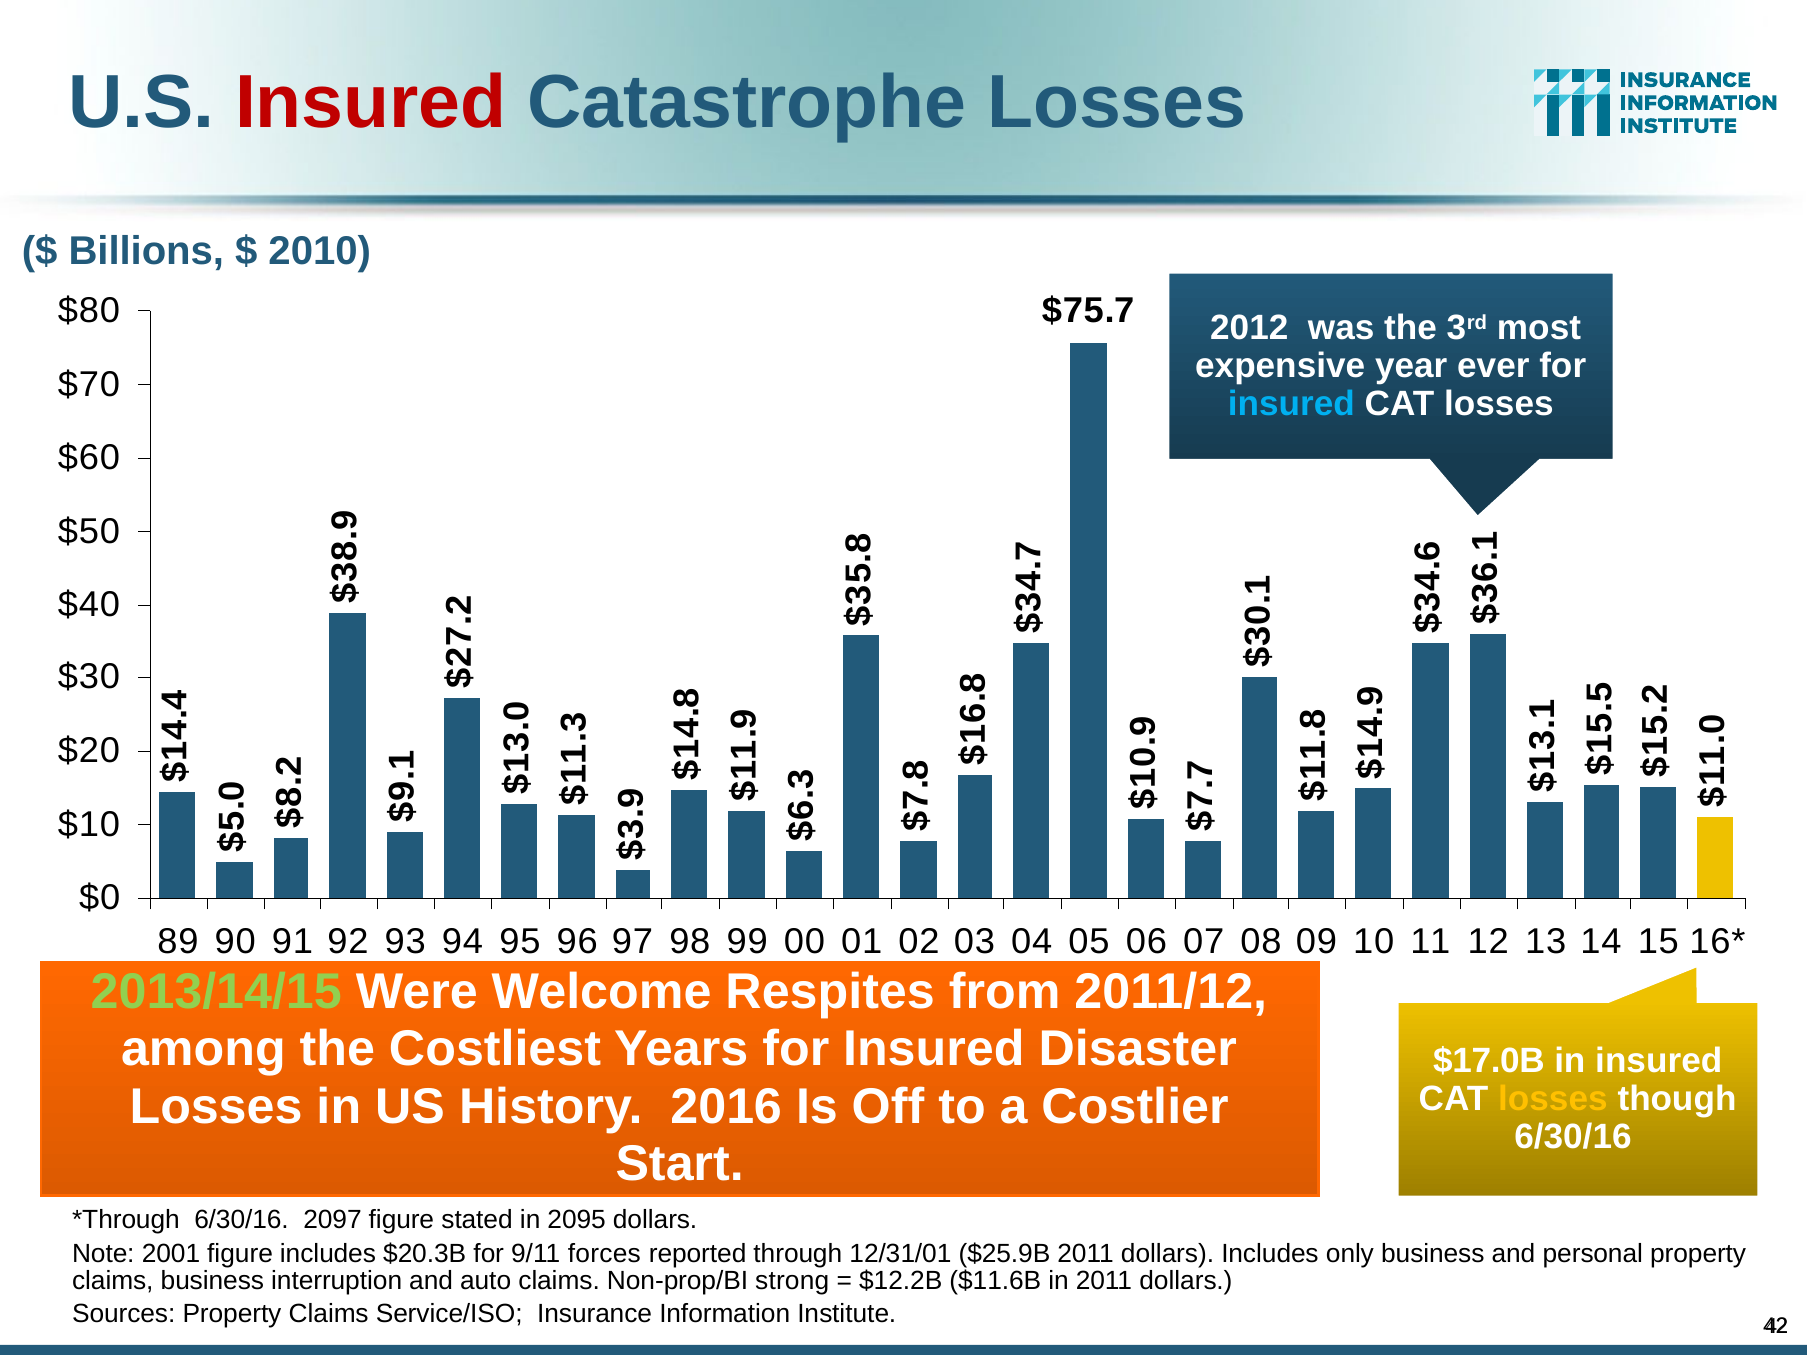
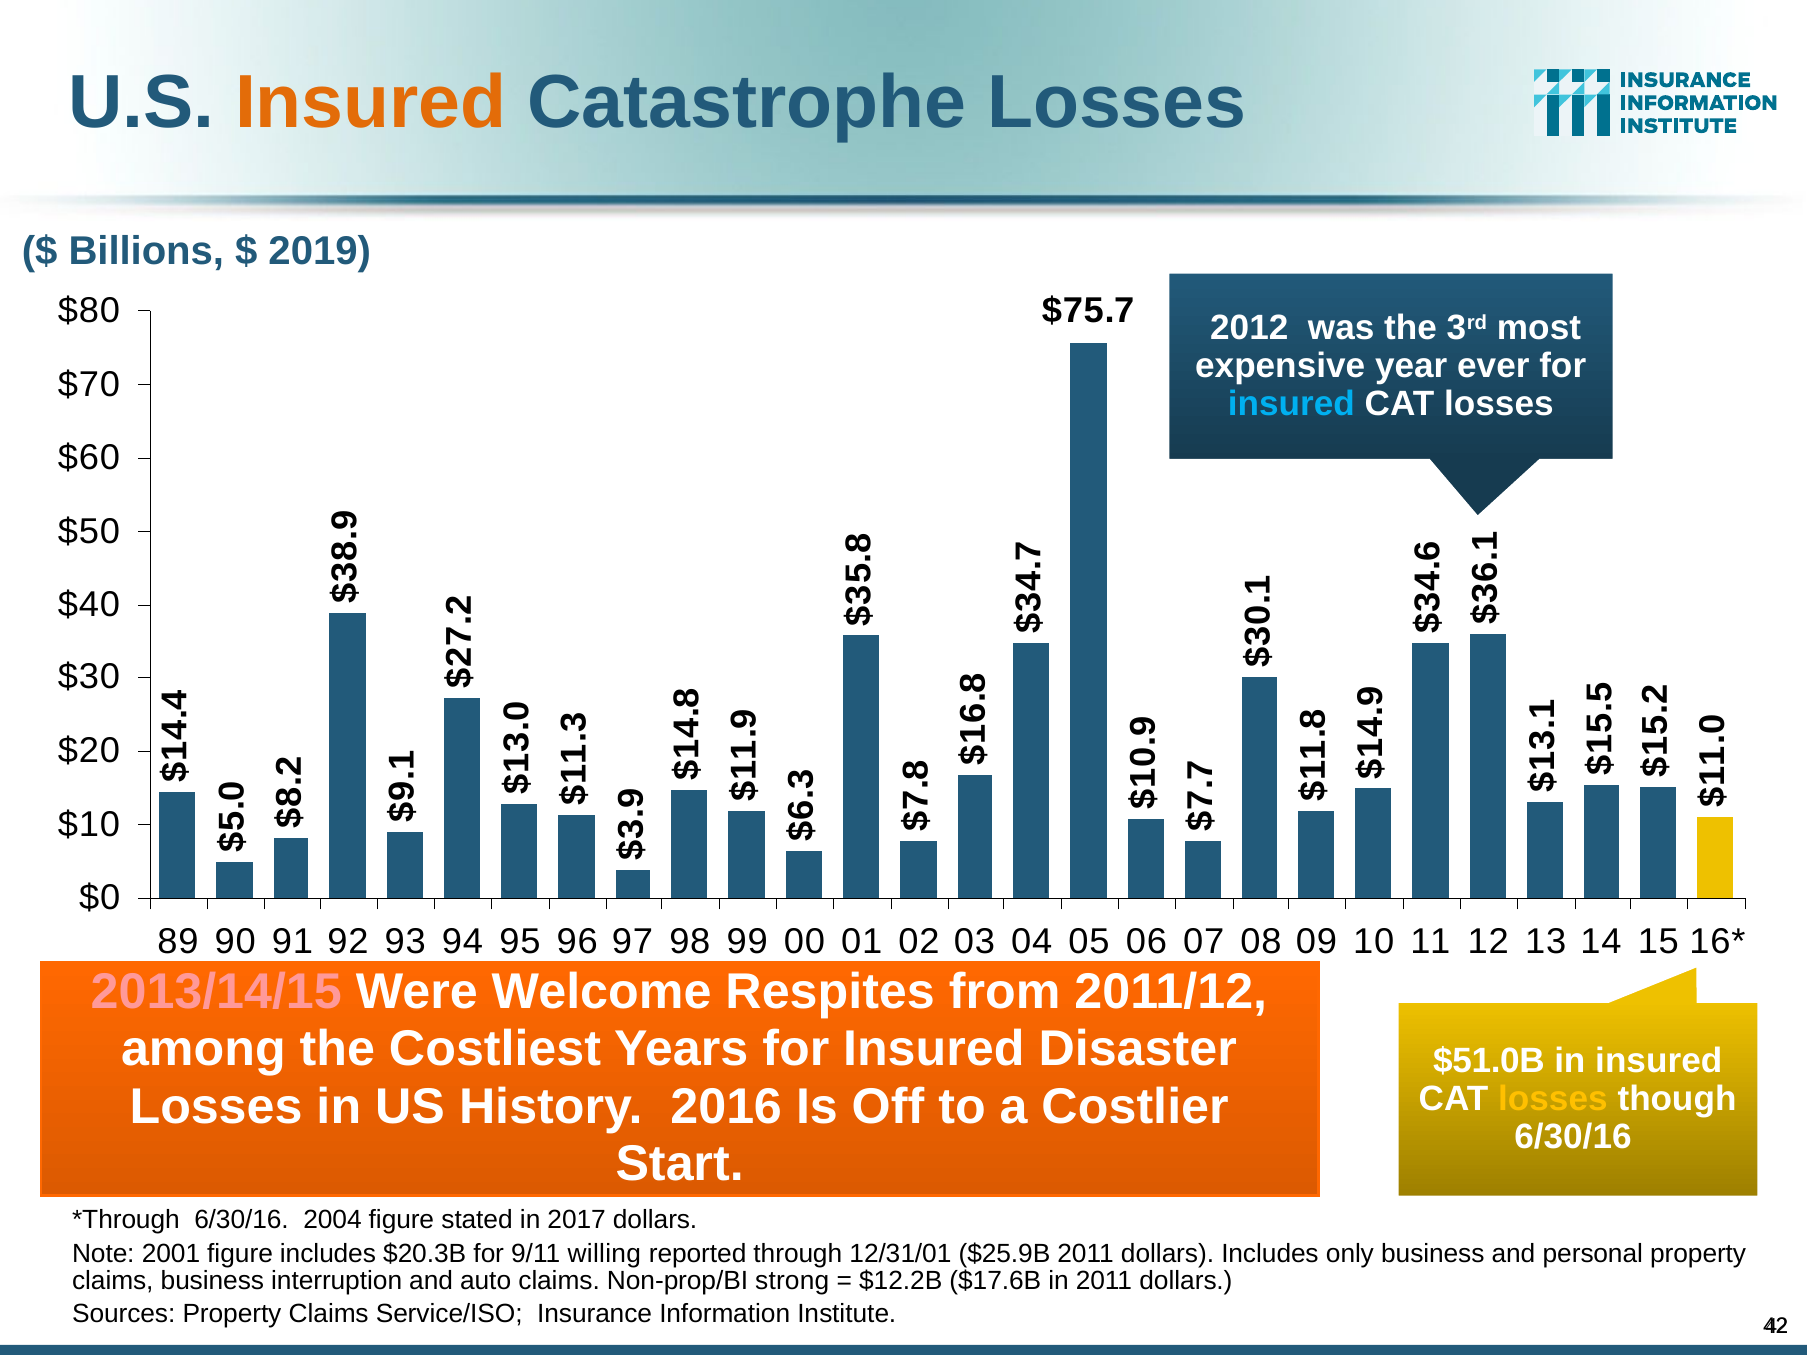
Insured at (371, 102) colour: red -> orange
2010: 2010 -> 2019
2013/14/15 colour: light green -> pink
$17.0B: $17.0B -> $51.0B
2097: 2097 -> 2004
2095: 2095 -> 2017
forces: forces -> willing
$11.6B: $11.6B -> $17.6B
